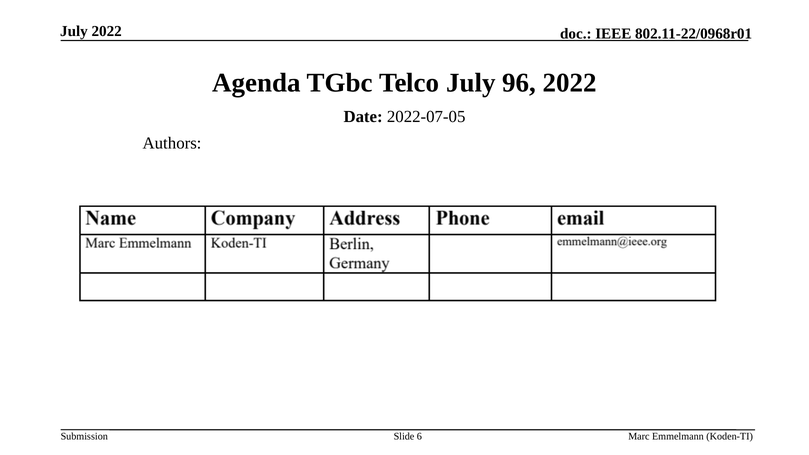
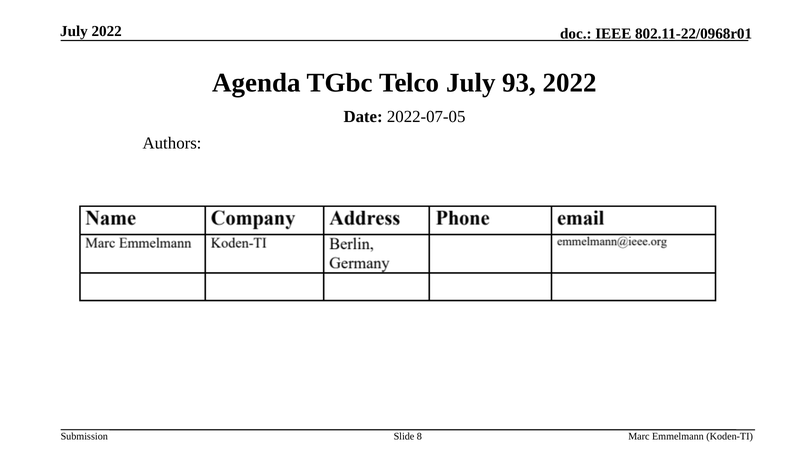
96: 96 -> 93
6: 6 -> 8
